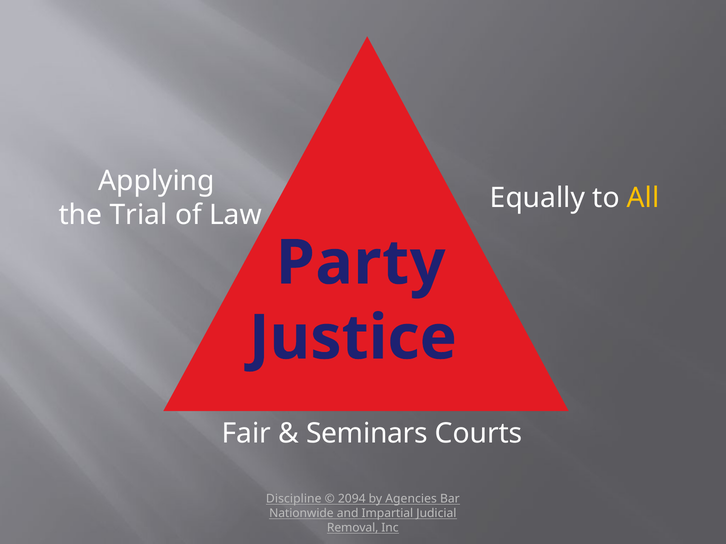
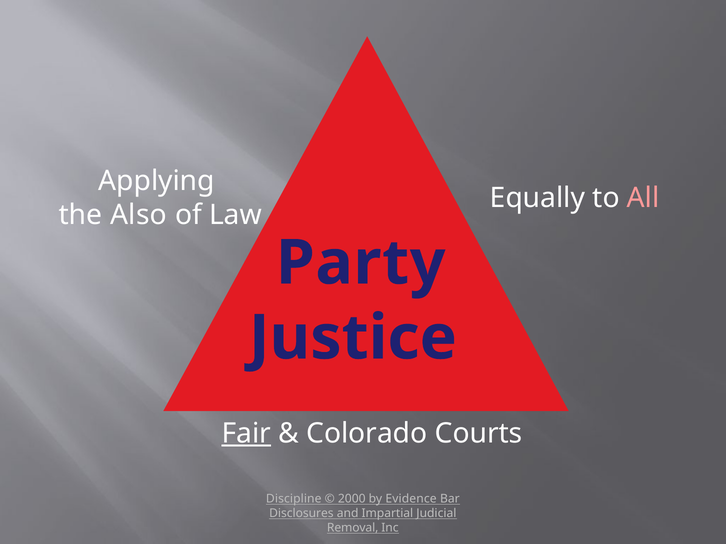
All colour: yellow -> pink
Trial: Trial -> Also
Fair underline: none -> present
Seminars: Seminars -> Colorado
2094: 2094 -> 2000
Agencies: Agencies -> Evidence
Nationwide: Nationwide -> Disclosures
